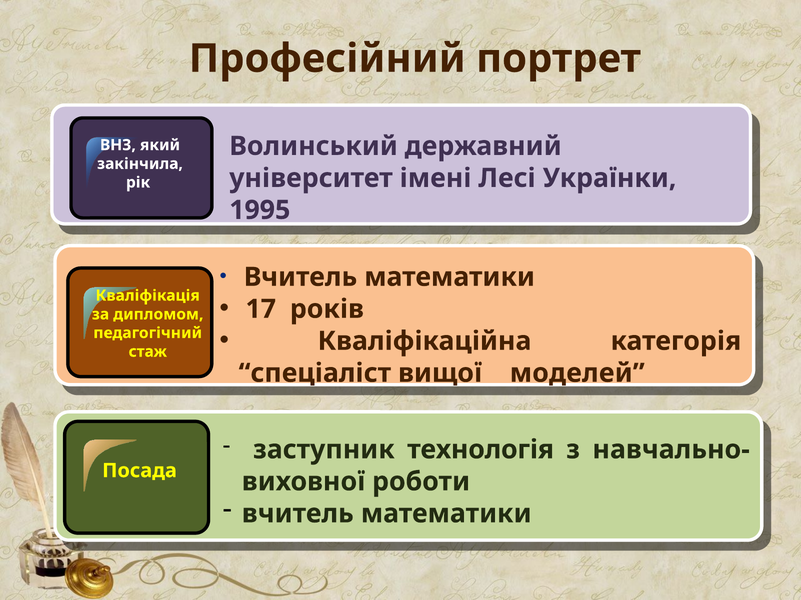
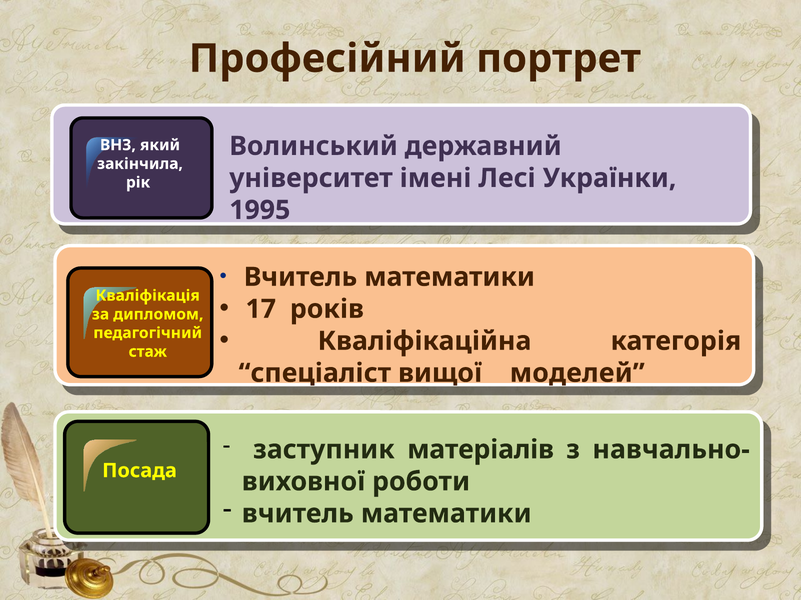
технологія: технологія -> матеріалів
